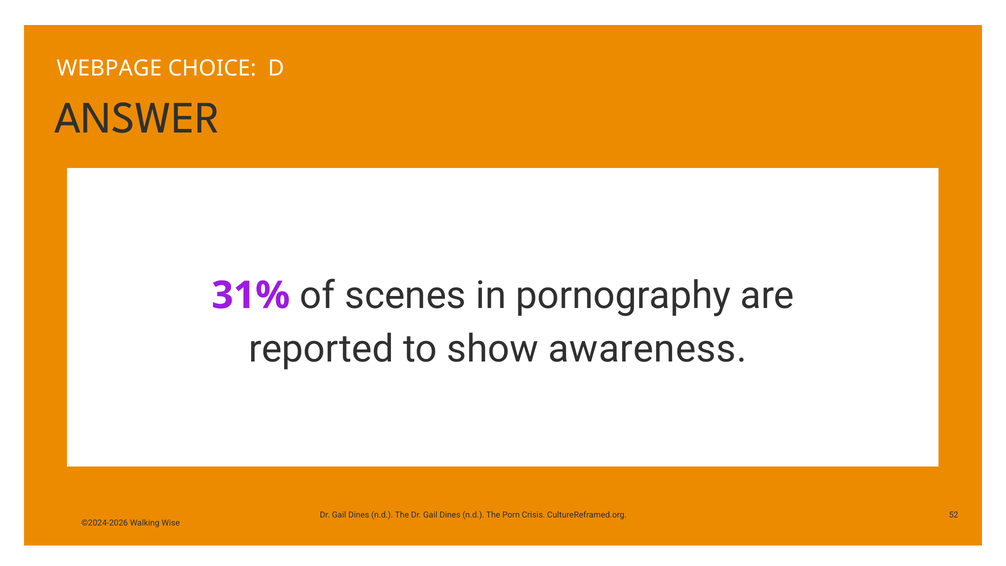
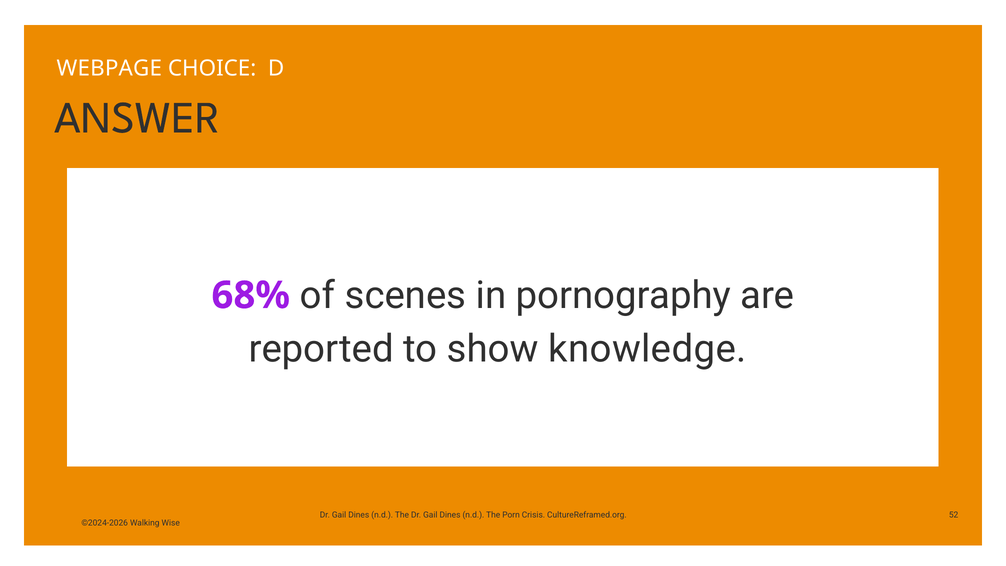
31%: 31% -> 68%
awareness: awareness -> knowledge
